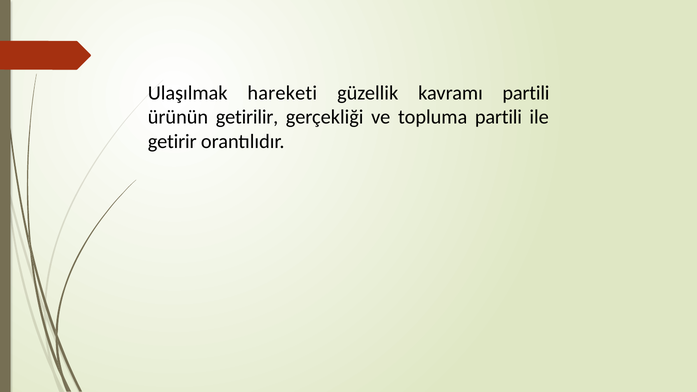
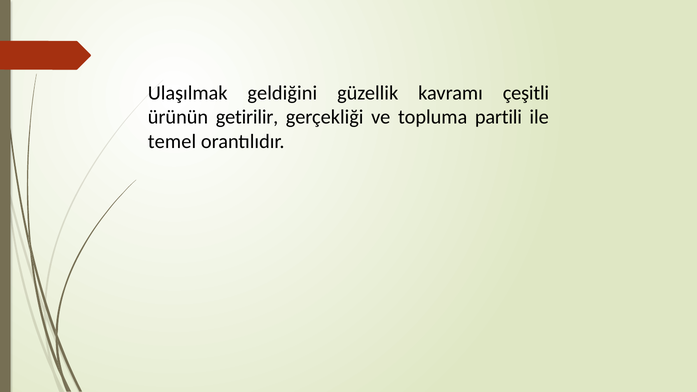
hareketi: hareketi -> geldiğini
kavramı partili: partili -> çeşitli
getirir: getirir -> temel
